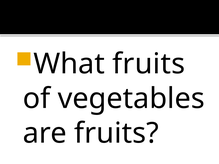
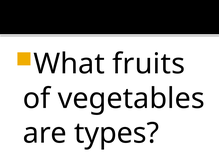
are fruits: fruits -> types
